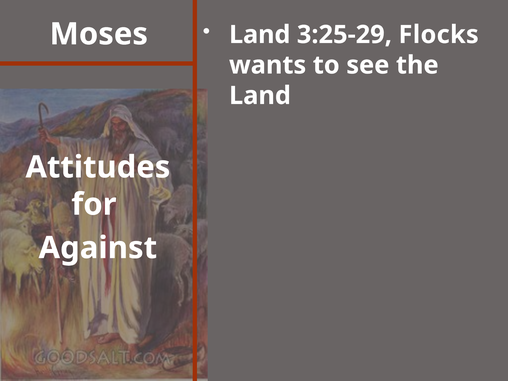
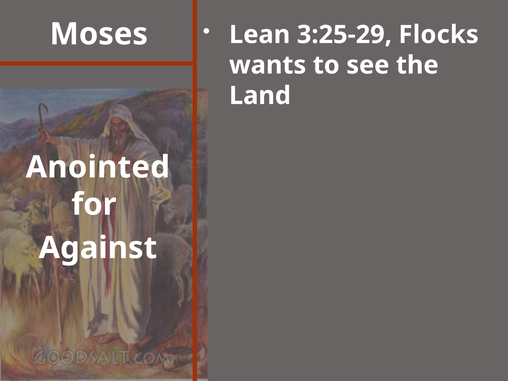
Land at (260, 35): Land -> Lean
Attitudes: Attitudes -> Anointed
